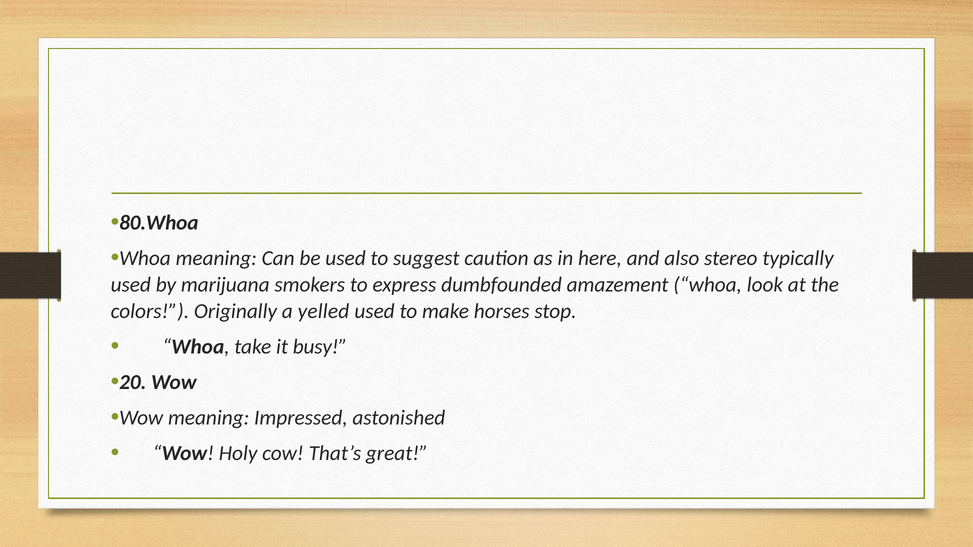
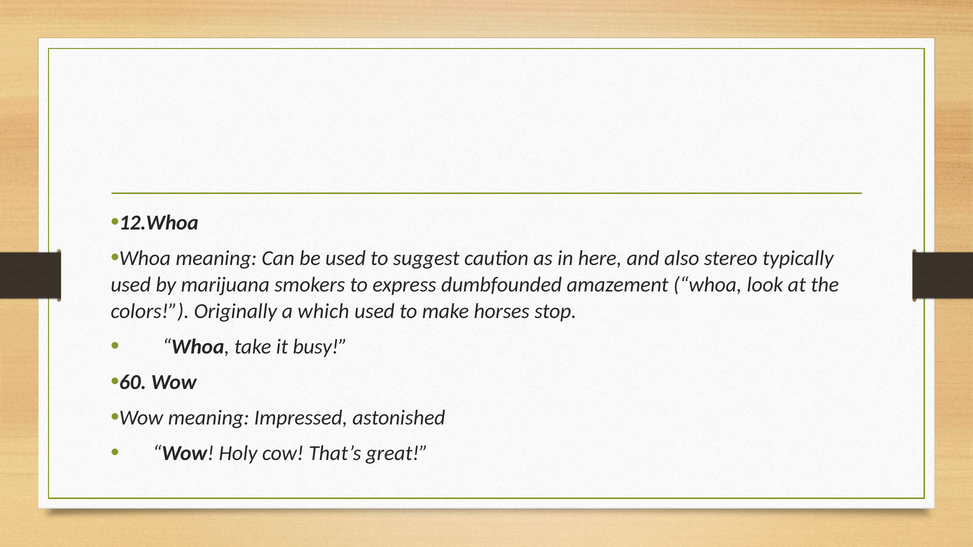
80.Whoa: 80.Whoa -> 12.Whoa
yelled: yelled -> which
20: 20 -> 60
